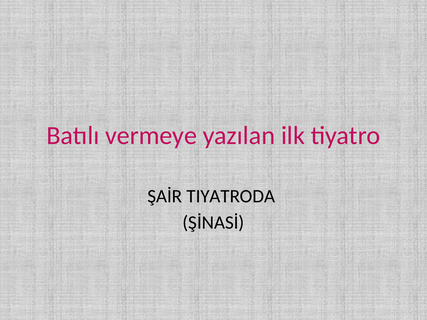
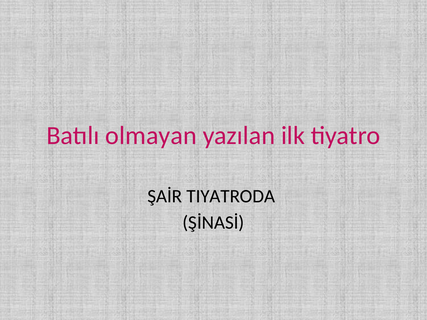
vermeye: vermeye -> olmayan
